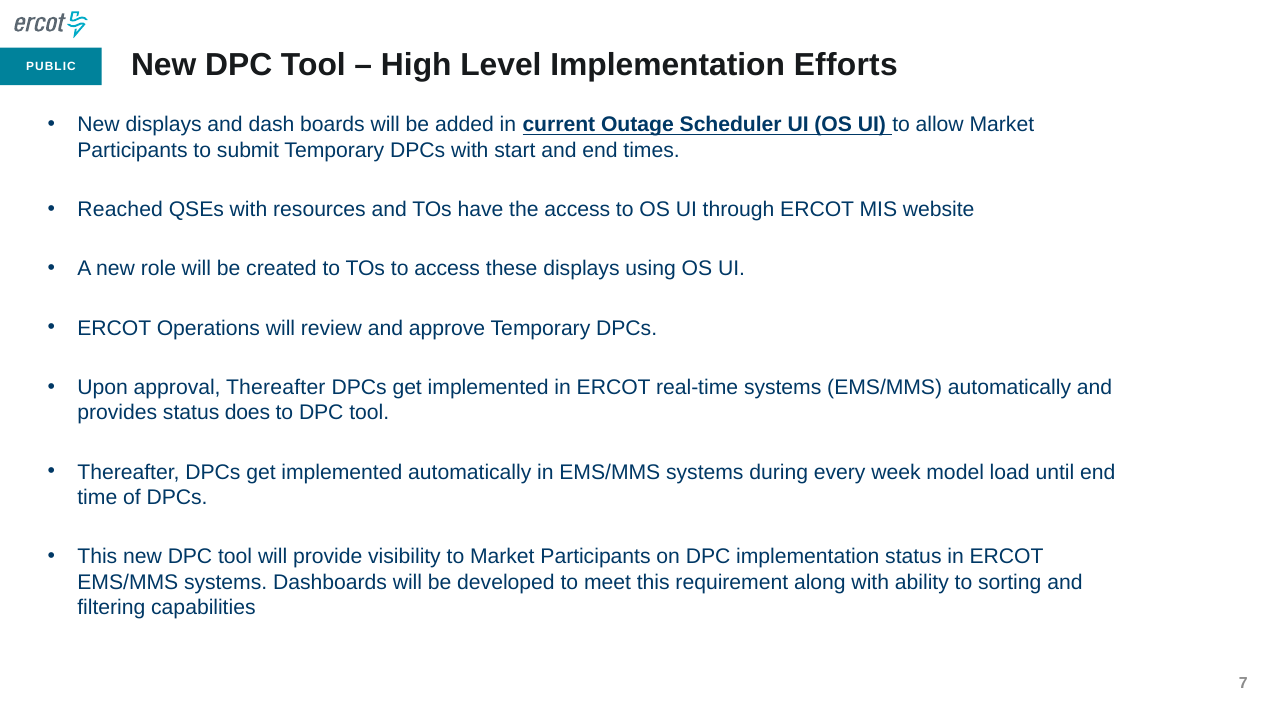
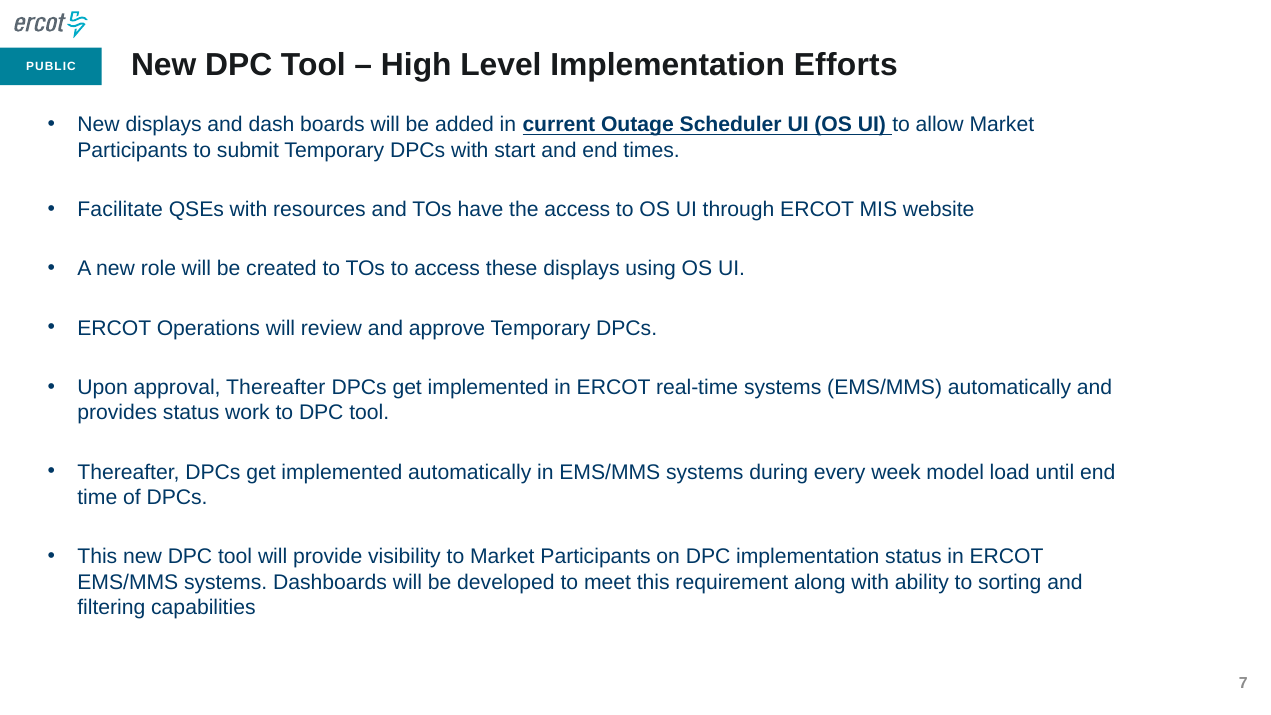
Reached: Reached -> Facilitate
does: does -> work
